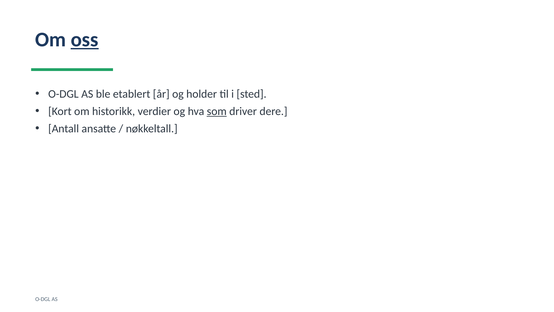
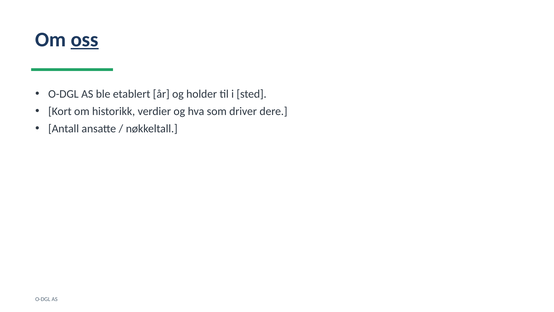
som underline: present -> none
